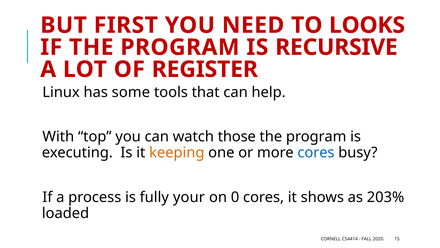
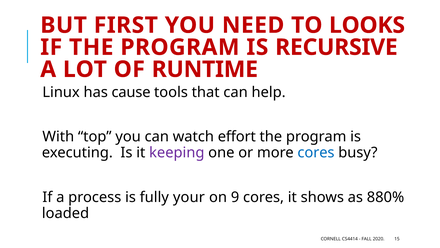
REGISTER: REGISTER -> RUNTIME
some: some -> cause
those: those -> effort
keeping colour: orange -> purple
0: 0 -> 9
203%: 203% -> 880%
